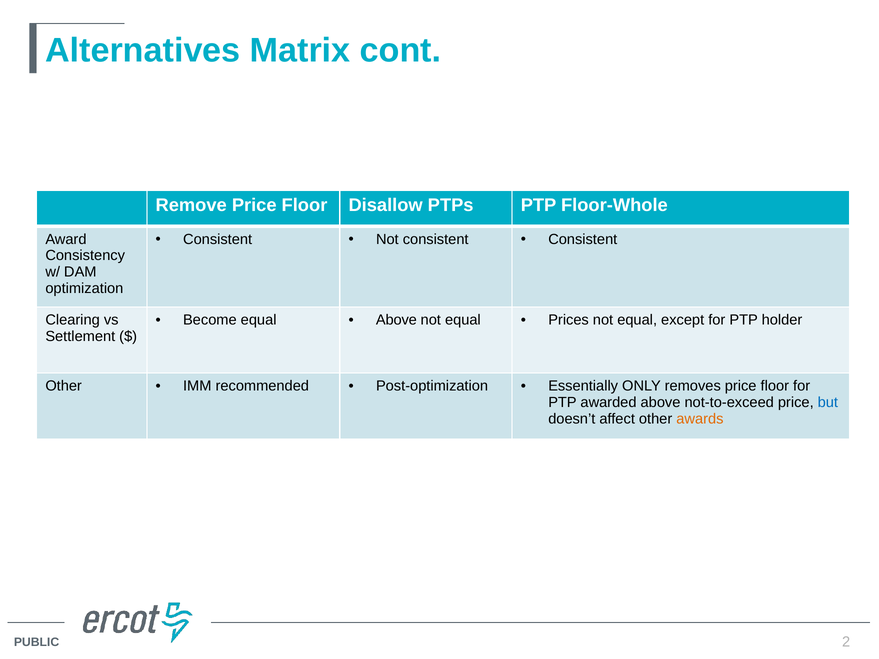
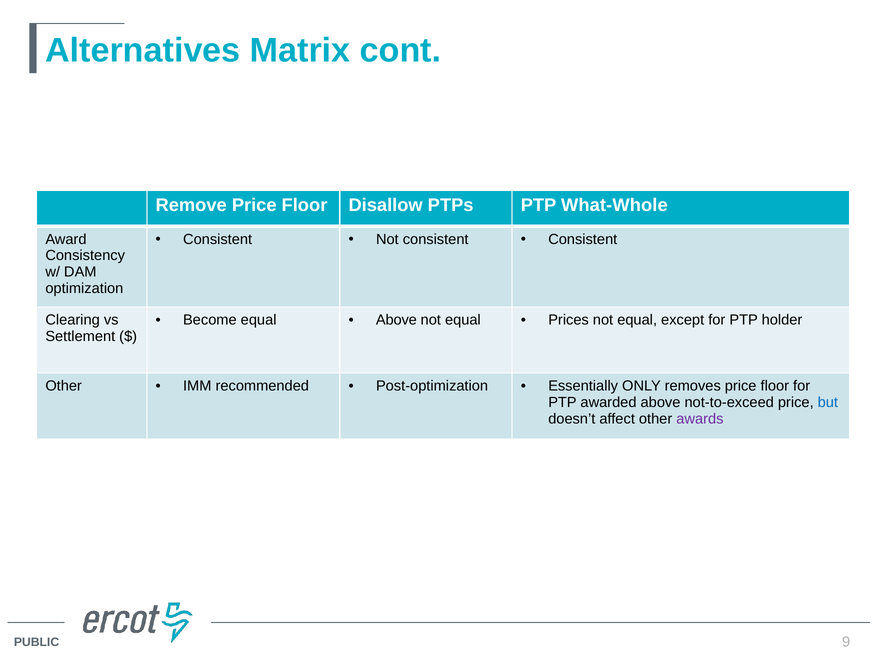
Floor-Whole: Floor-Whole -> What-Whole
awards colour: orange -> purple
2: 2 -> 9
